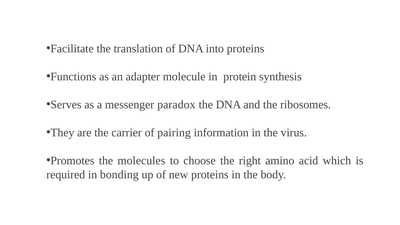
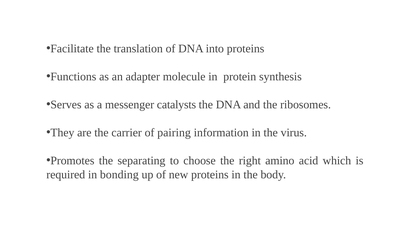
paradox: paradox -> catalysts
molecules: molecules -> separating
